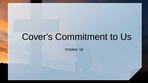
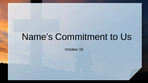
Cover’s: Cover’s -> Name’s
